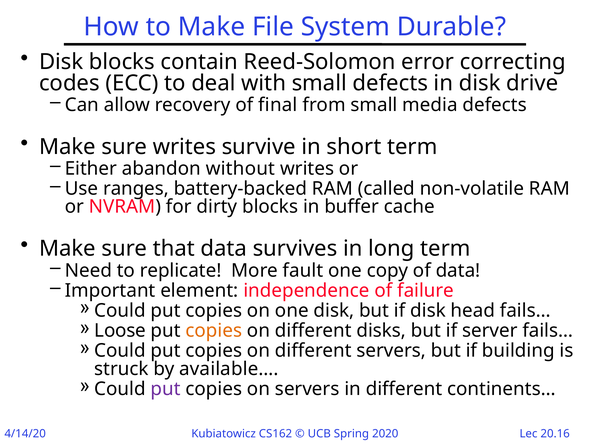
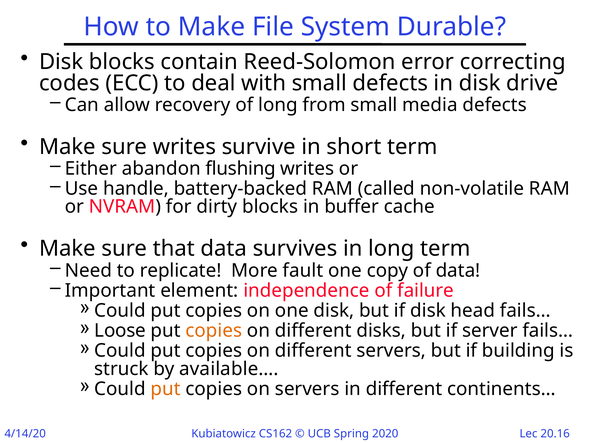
of final: final -> long
without: without -> flushing
ranges: ranges -> handle
put at (166, 388) colour: purple -> orange
